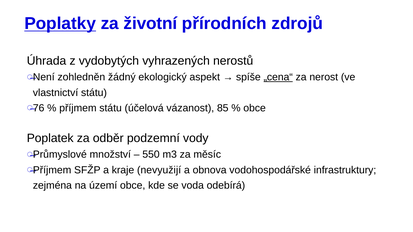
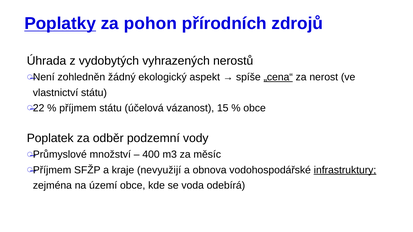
životní: životní -> pohon
76: 76 -> 22
85: 85 -> 15
550: 550 -> 400
infrastruktury underline: none -> present
